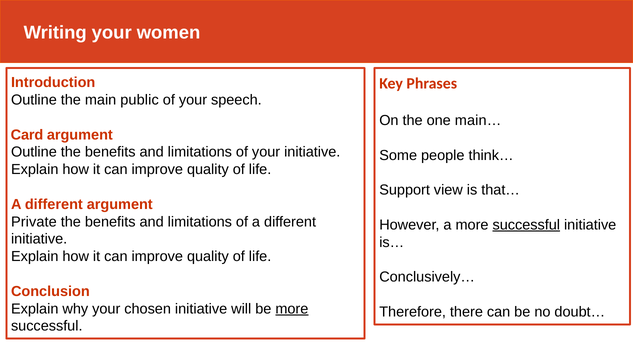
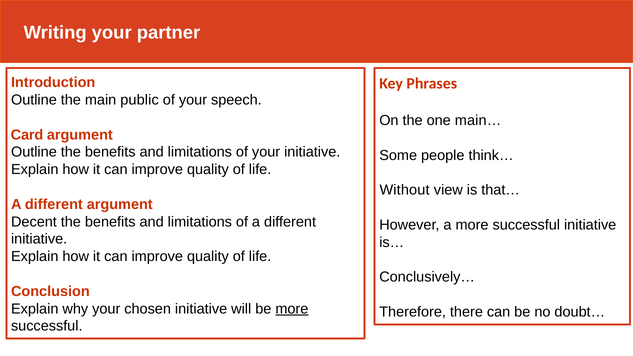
women: women -> partner
Support: Support -> Without
Private: Private -> Decent
successful at (526, 225) underline: present -> none
